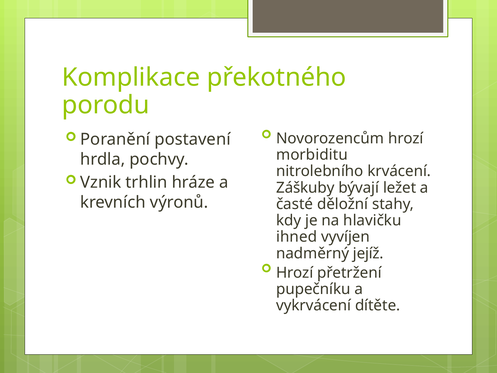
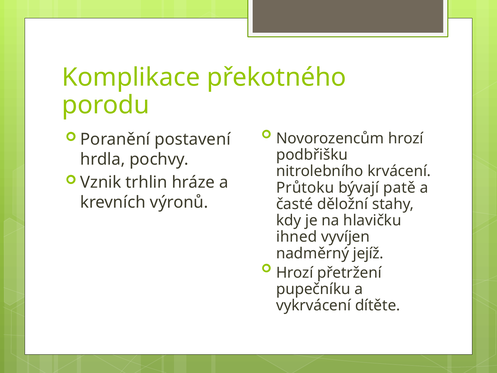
morbiditu: morbiditu -> podbřišku
Záškuby: Záškuby -> Průtoku
ležet: ležet -> patě
